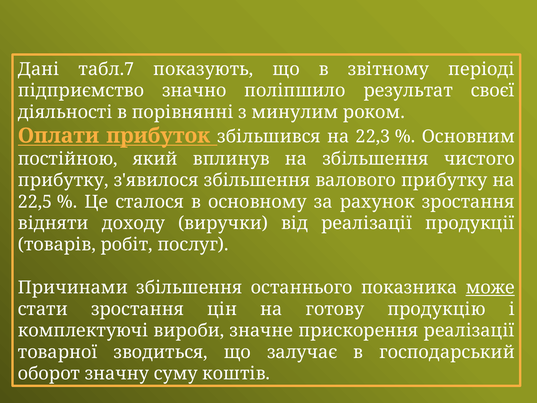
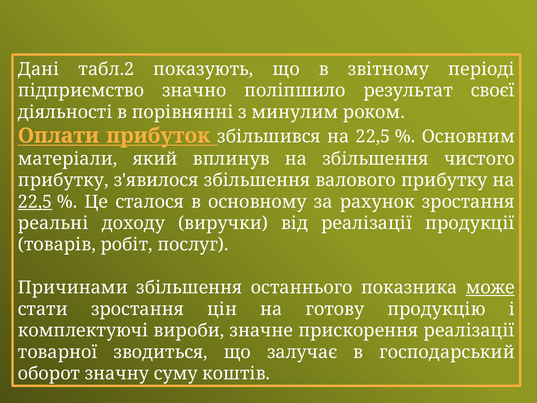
табл.7: табл.7 -> табл.2
збільшився на 22,3: 22,3 -> 22,5
постійною: постійною -> матеріали
22,5 at (35, 202) underline: none -> present
відняти: відняти -> реальні
